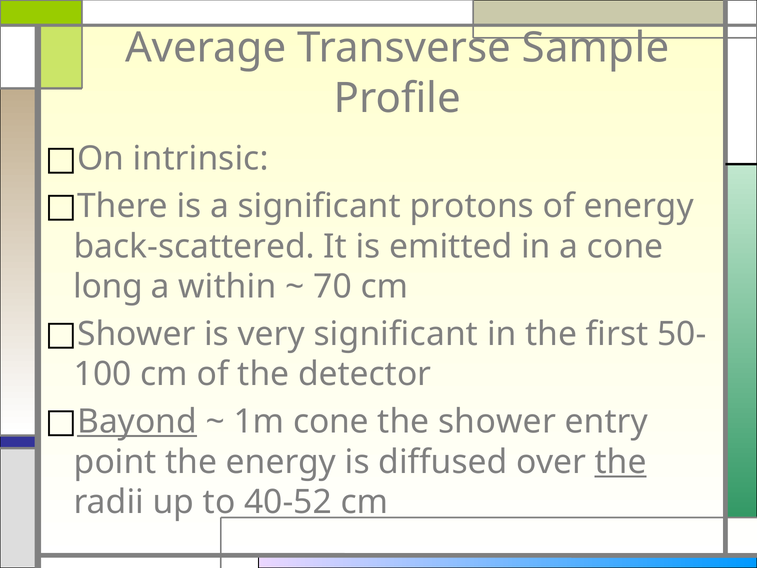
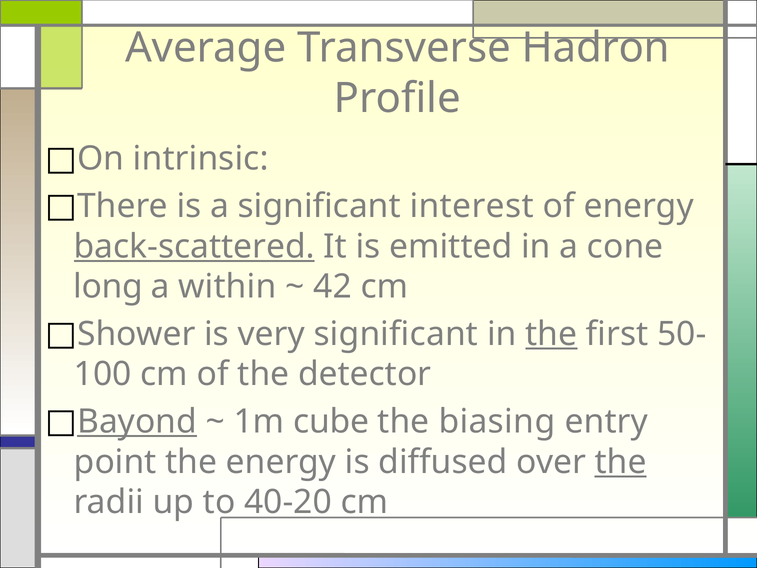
Sample: Sample -> Hadron
protons: protons -> interest
back-scattered underline: none -> present
70: 70 -> 42
the at (551, 334) underline: none -> present
1m cone: cone -> cube
the shower: shower -> biasing
40-52: 40-52 -> 40-20
